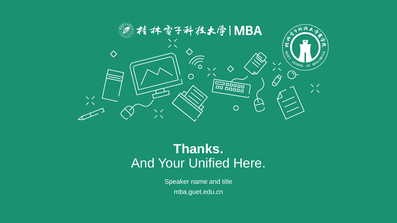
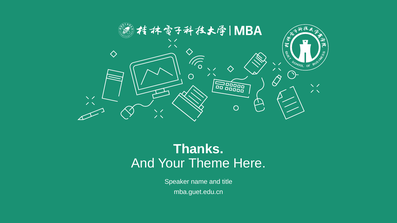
Unified: Unified -> Theme
